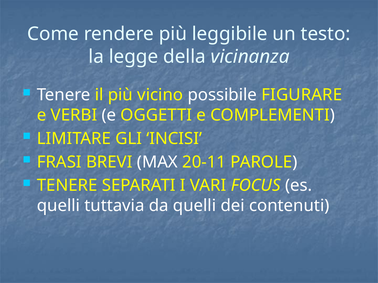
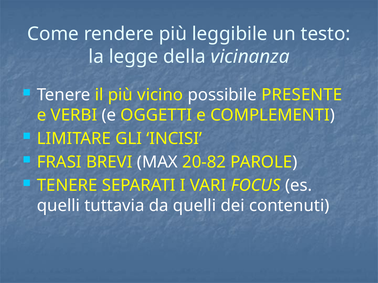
FIGURARE: FIGURARE -> PRESENTE
20-11: 20-11 -> 20-82
